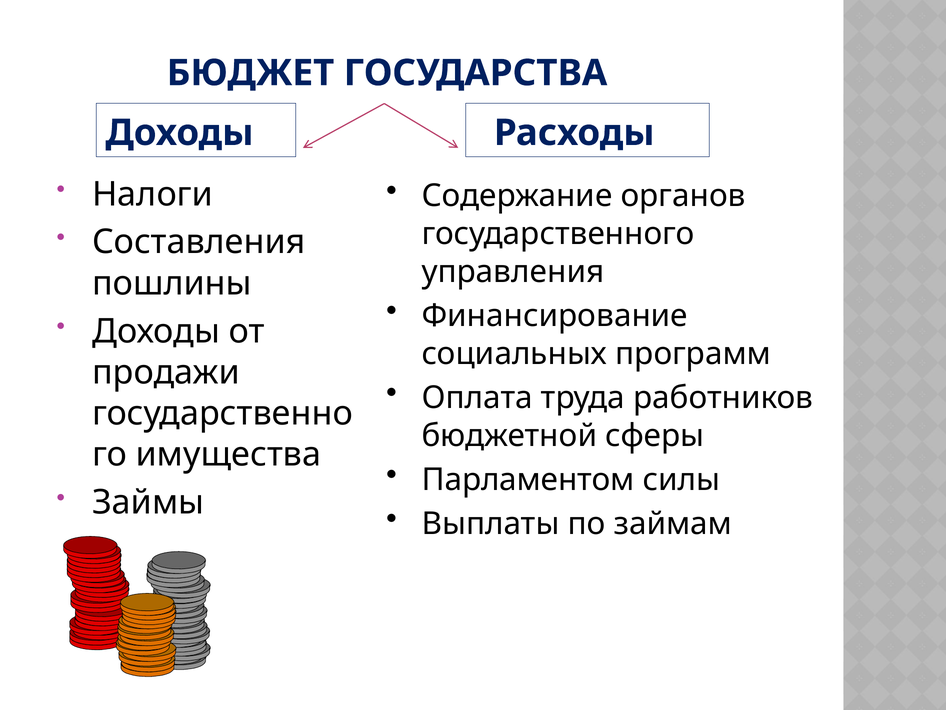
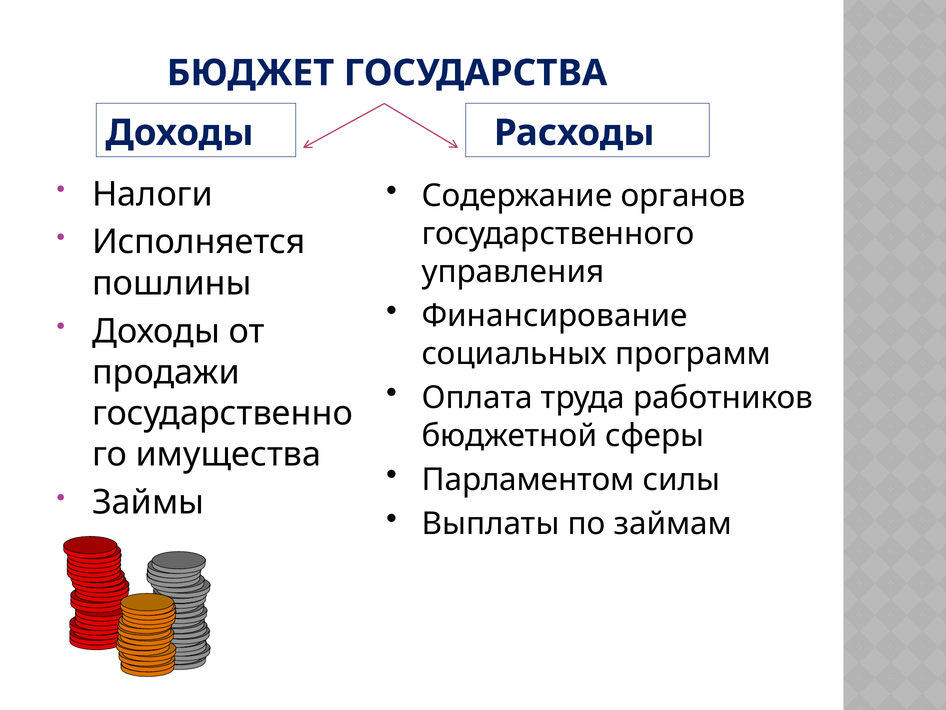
Составления: Составления -> Исполняется
